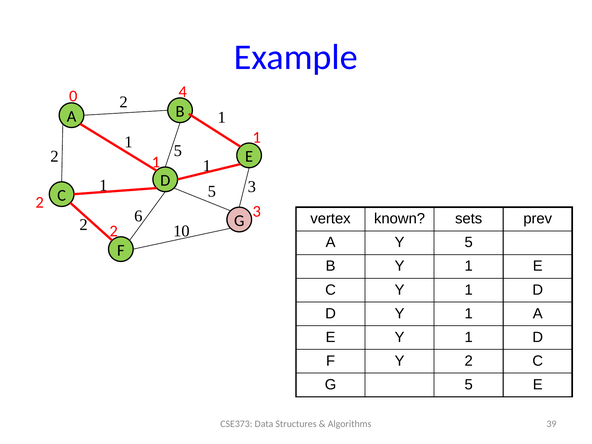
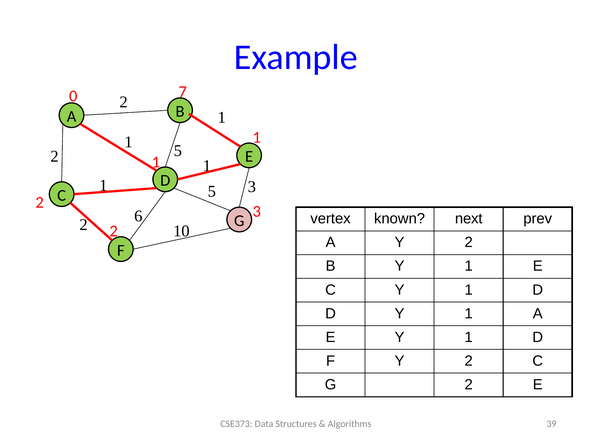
4: 4 -> 7
sets: sets -> next
A Y 5: 5 -> 2
G 5: 5 -> 2
